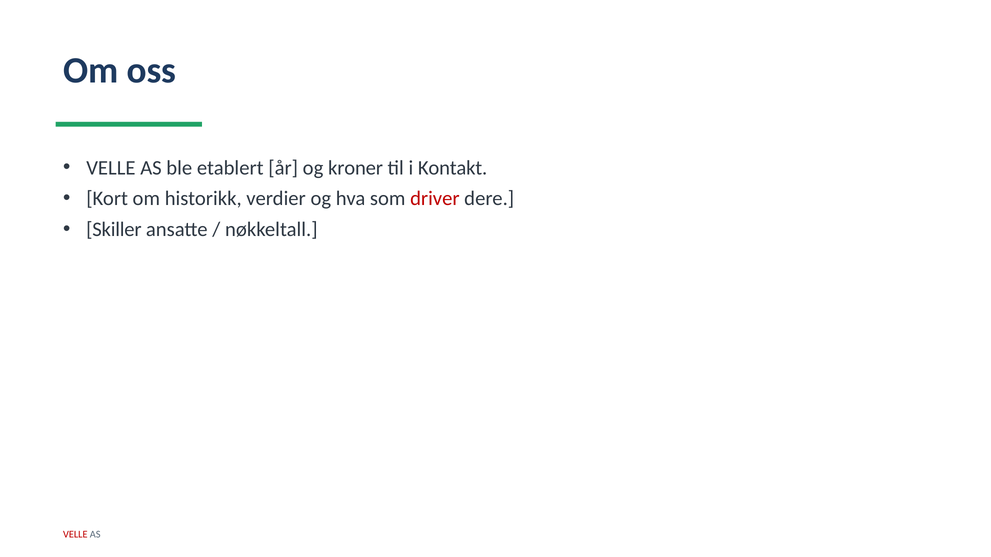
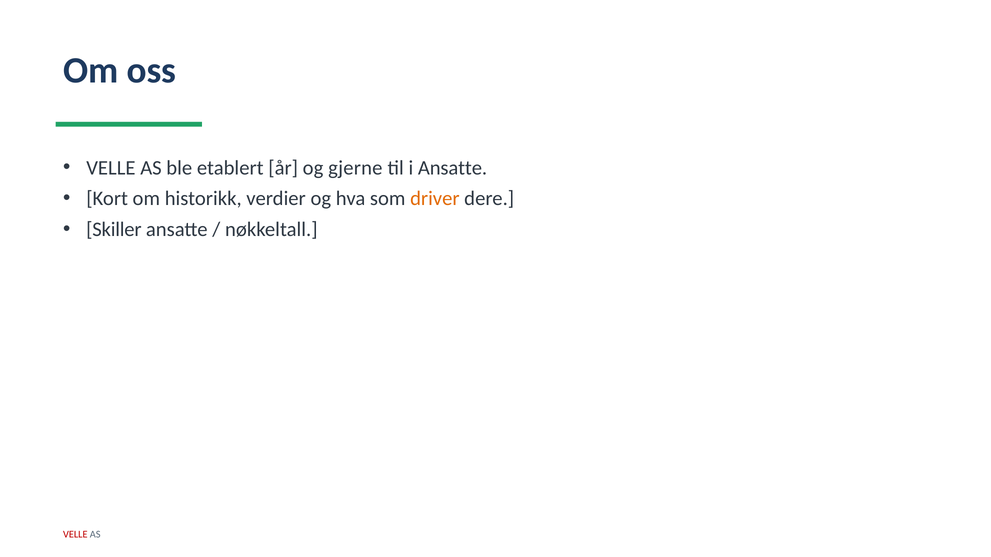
kroner: kroner -> gjerne
i Kontakt: Kontakt -> Ansatte
driver colour: red -> orange
